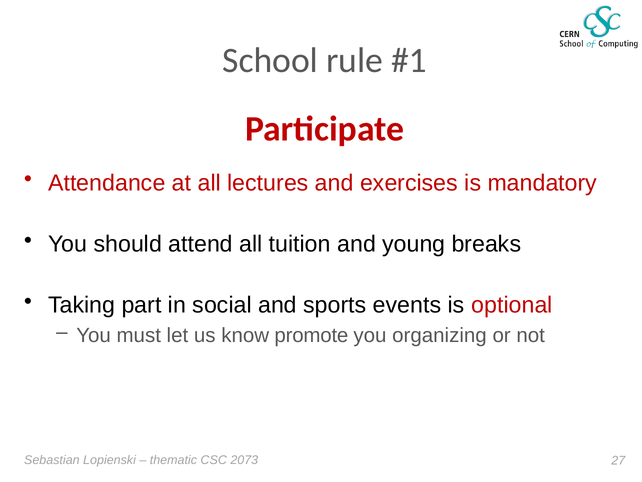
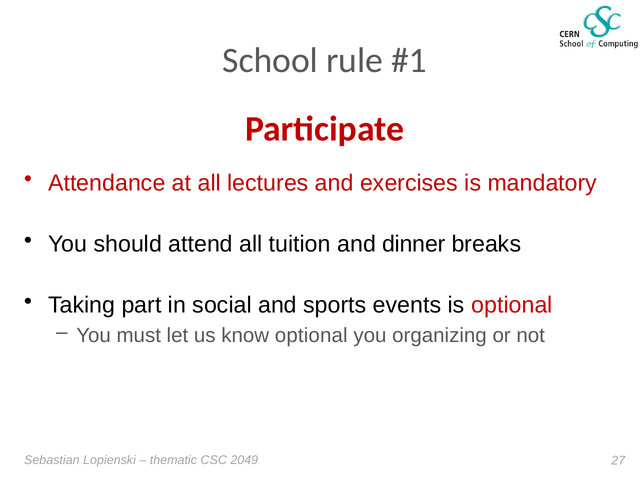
young: young -> dinner
know promote: promote -> optional
2073: 2073 -> 2049
